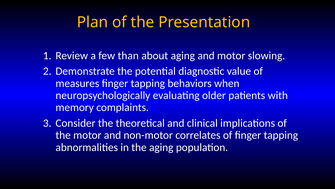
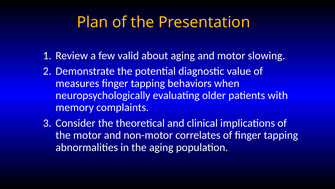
than: than -> valid
